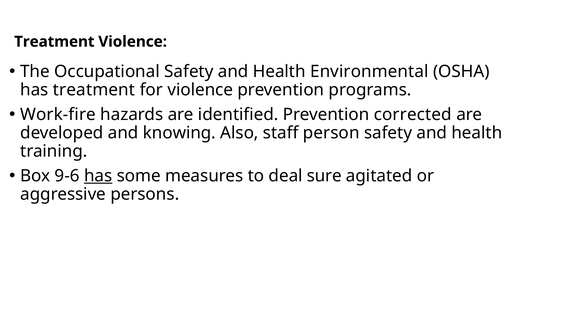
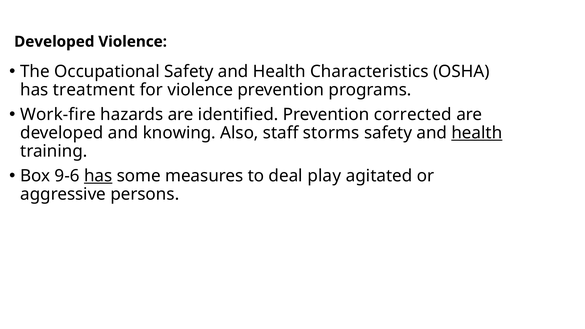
Treatment at (54, 42): Treatment -> Developed
Environmental: Environmental -> Characteristics
person: person -> storms
health at (477, 133) underline: none -> present
sure: sure -> play
